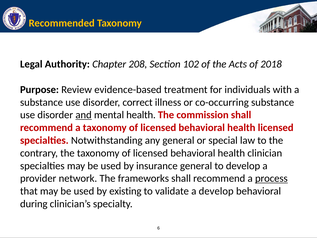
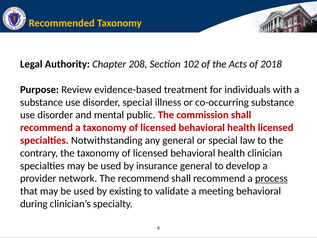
disorder correct: correct -> special
and underline: present -> none
mental health: health -> public
The frameworks: frameworks -> recommend
a develop: develop -> meeting
